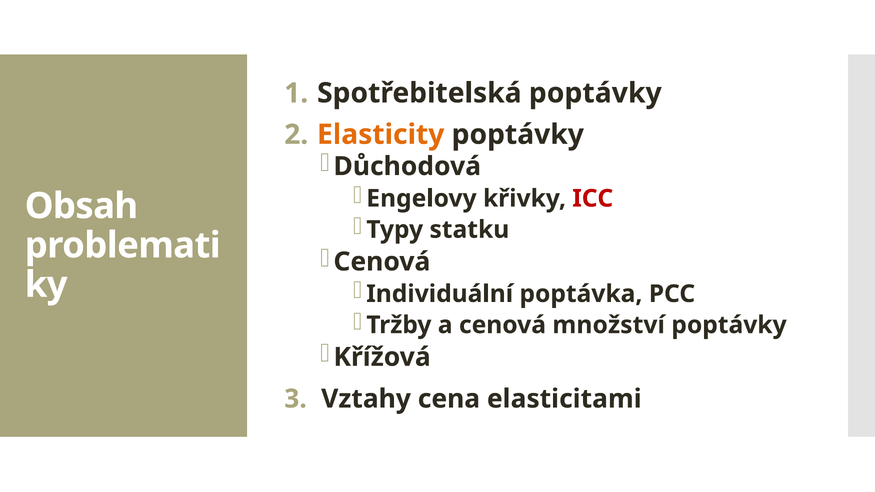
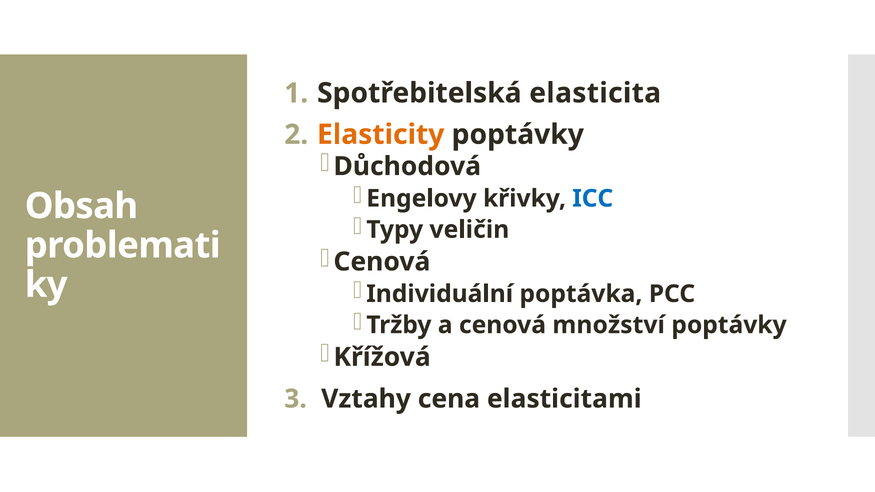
Spotřebitelská poptávky: poptávky -> elasticita
ICC colour: red -> blue
statku: statku -> veličin
